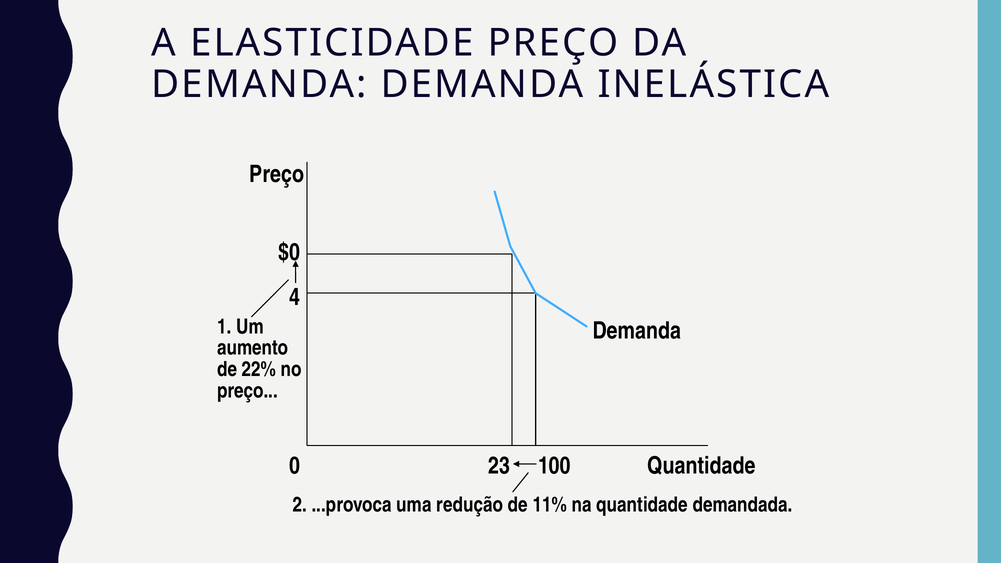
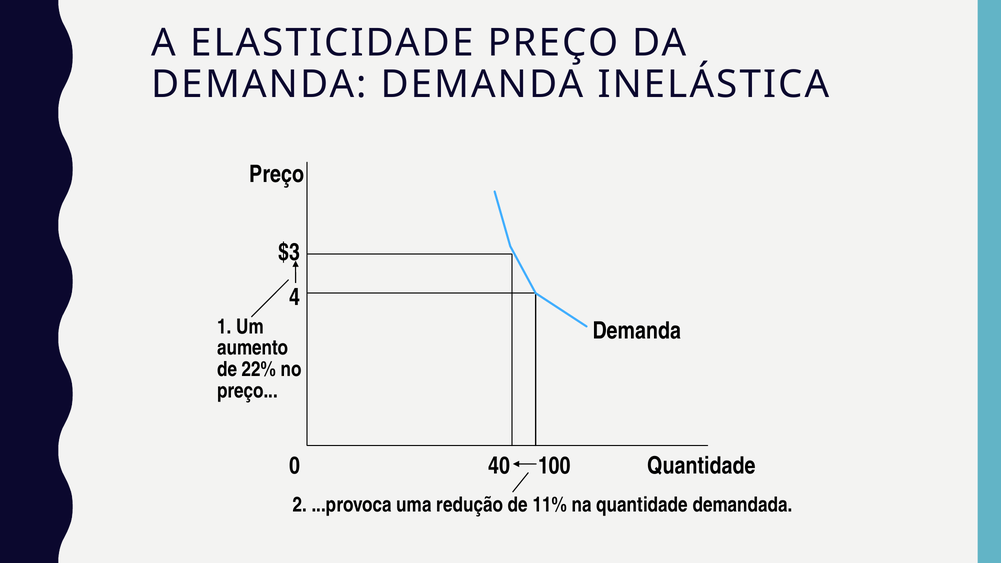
$0: $0 -> $3
23: 23 -> 40
